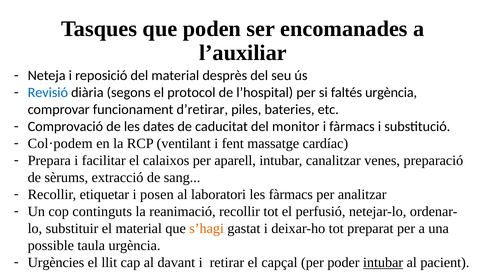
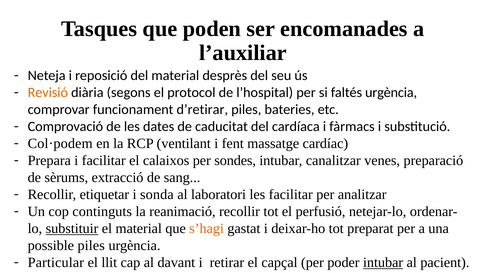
Revisió colour: blue -> orange
monitor: monitor -> cardíaca
aparell: aparell -> sondes
posen: posen -> sonda
les fàrmacs: fàrmacs -> facilitar
substituir underline: none -> present
possible taula: taula -> piles
Urgències: Urgències -> Particular
